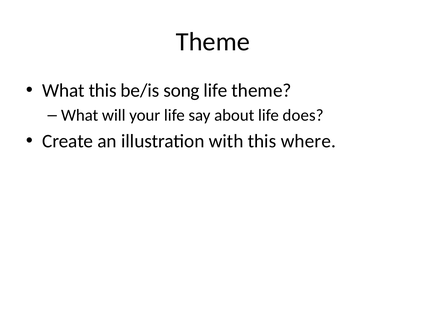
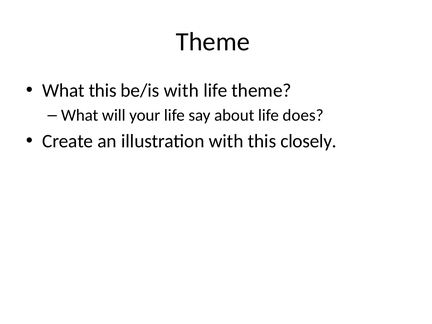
be/is song: song -> with
where: where -> closely
